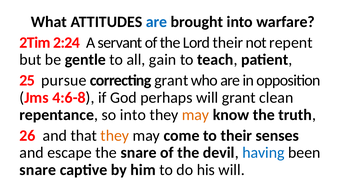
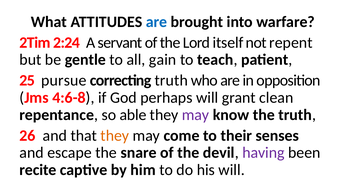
Lord their: their -> itself
correcting grant: grant -> truth
so into: into -> able
may at (195, 115) colour: orange -> purple
having colour: blue -> purple
snare at (38, 170): snare -> recite
